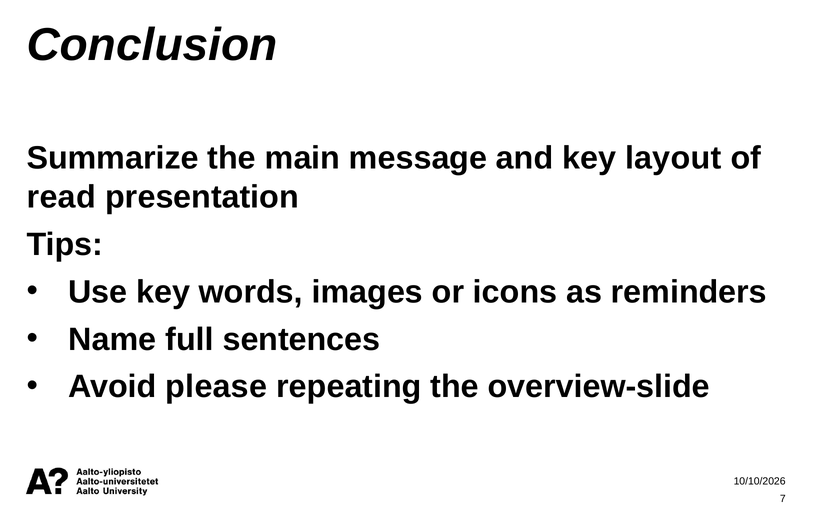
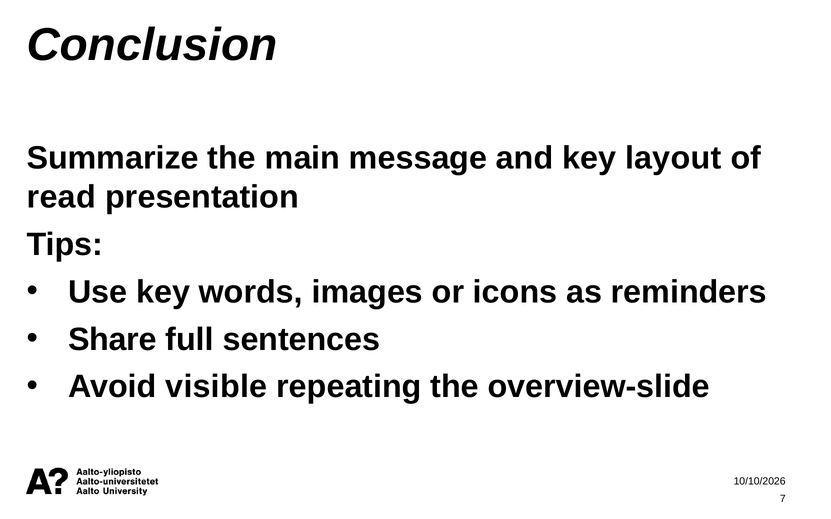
Name: Name -> Share
please: please -> visible
